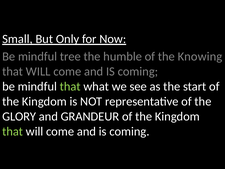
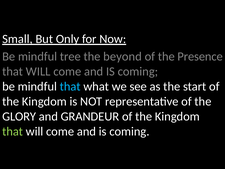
humble: humble -> beyond
Knowing: Knowing -> Presence
that at (70, 86) colour: light green -> light blue
